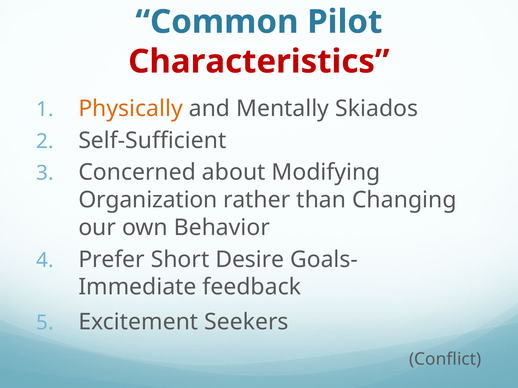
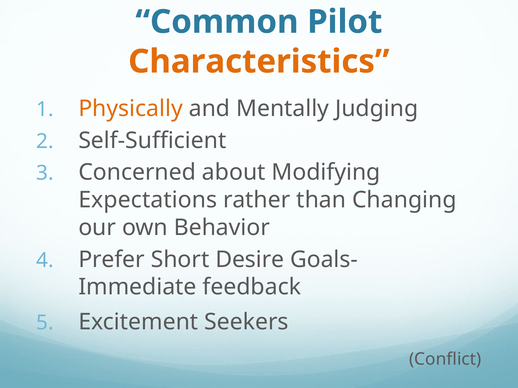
Characteristics colour: red -> orange
Skiados: Skiados -> Judging
Organization: Organization -> Expectations
